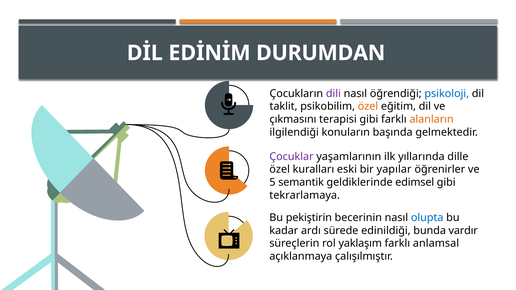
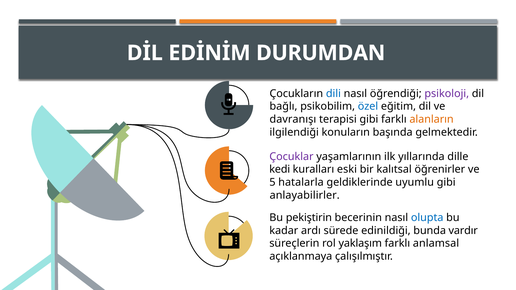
dili colour: purple -> blue
psikoloji colour: blue -> purple
taklit: taklit -> bağlı
özel at (368, 107) colour: orange -> blue
çıkmasını: çıkmasını -> davranışı
özel at (280, 170): özel -> kedi
yapılar: yapılar -> kalıtsal
semantik: semantik -> hatalarla
edimsel: edimsel -> uyumlu
tekrarlamaya: tekrarlamaya -> anlayabilirler
